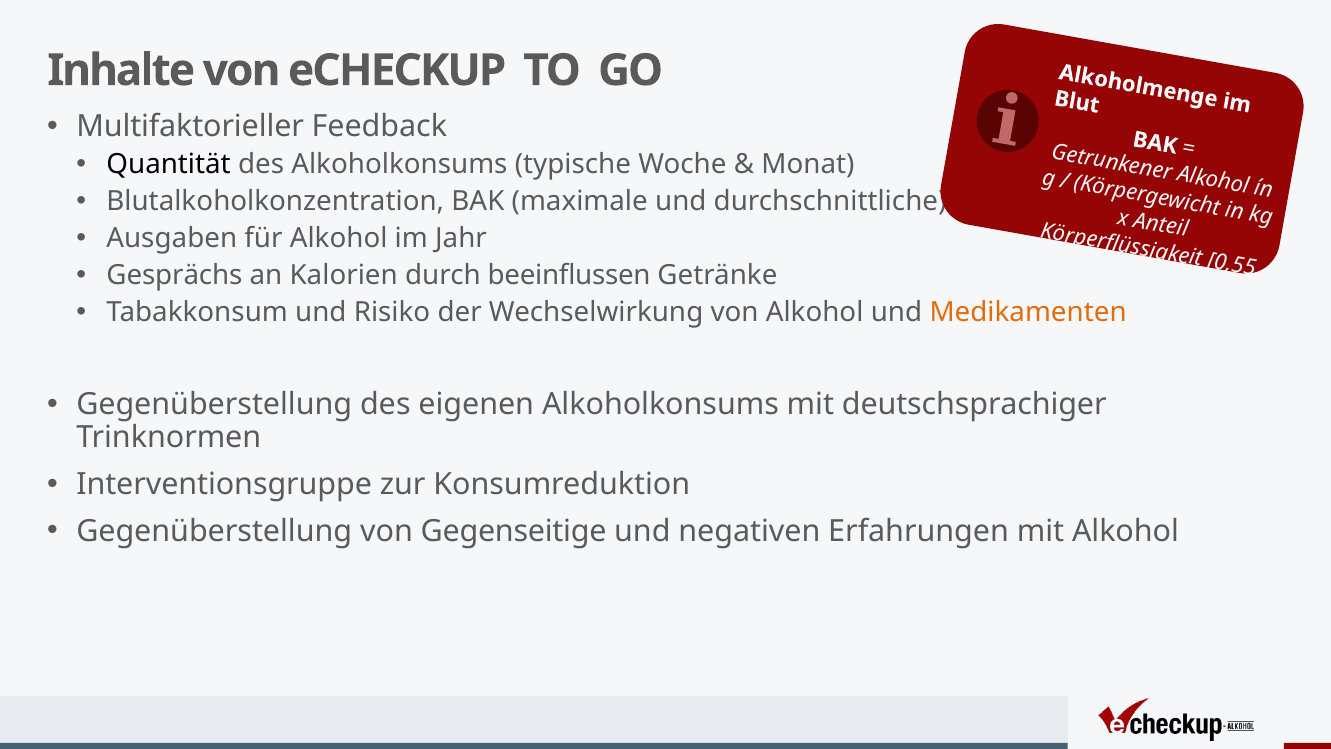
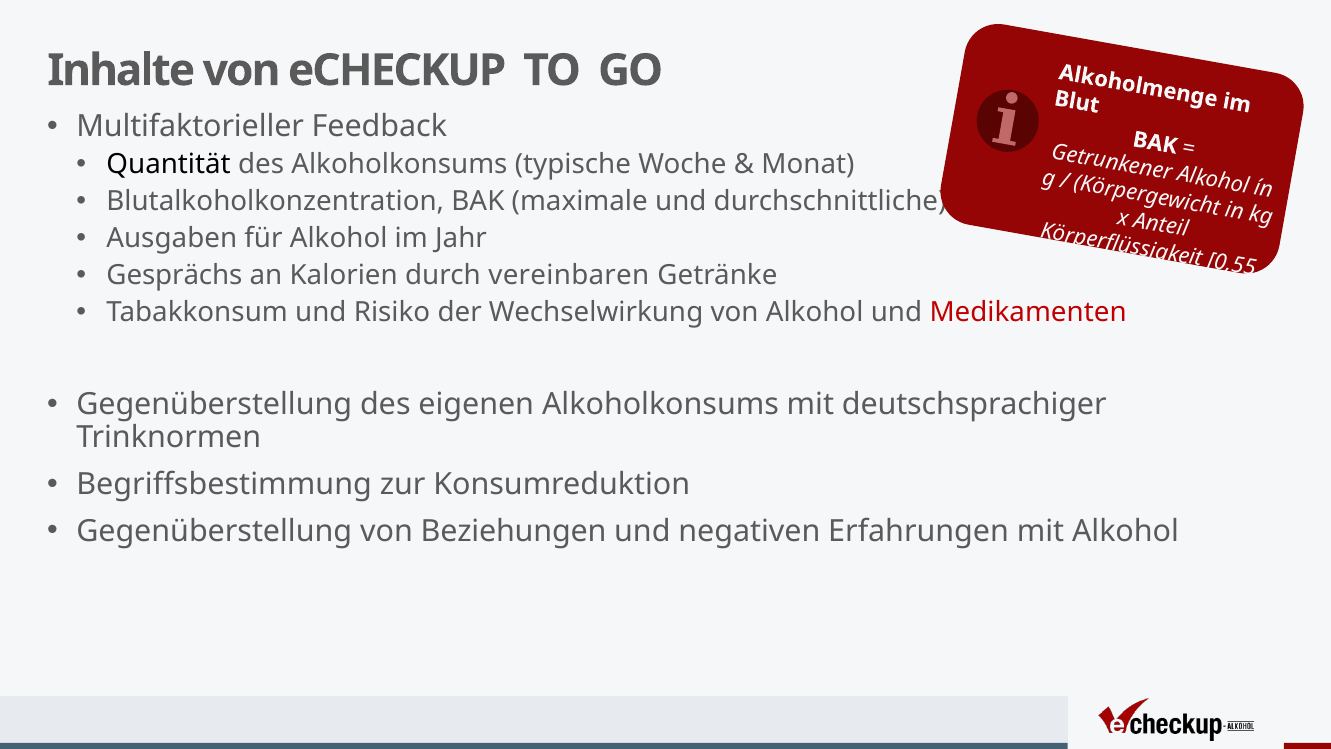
beeinflussen: beeinflussen -> vereinbaren
Medikamenten colour: orange -> red
Interventionsgruppe: Interventionsgruppe -> Begriffsbestimmung
Gegenseitige: Gegenseitige -> Beziehungen
